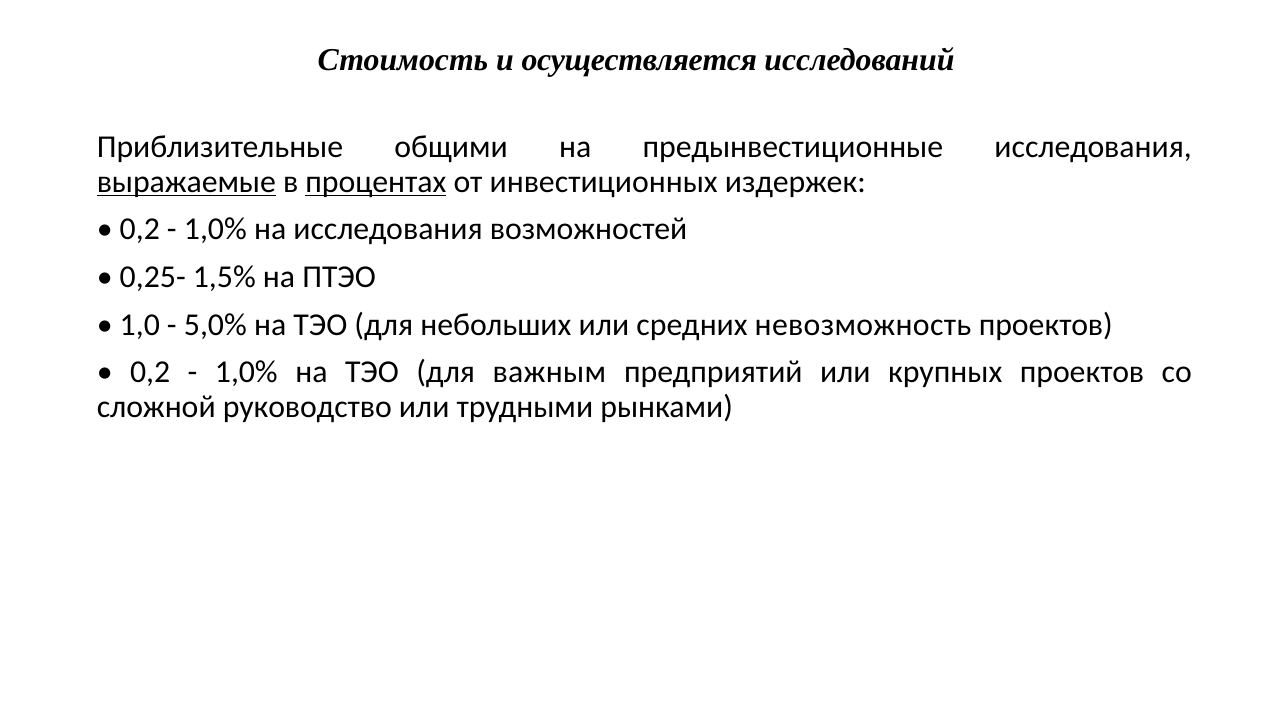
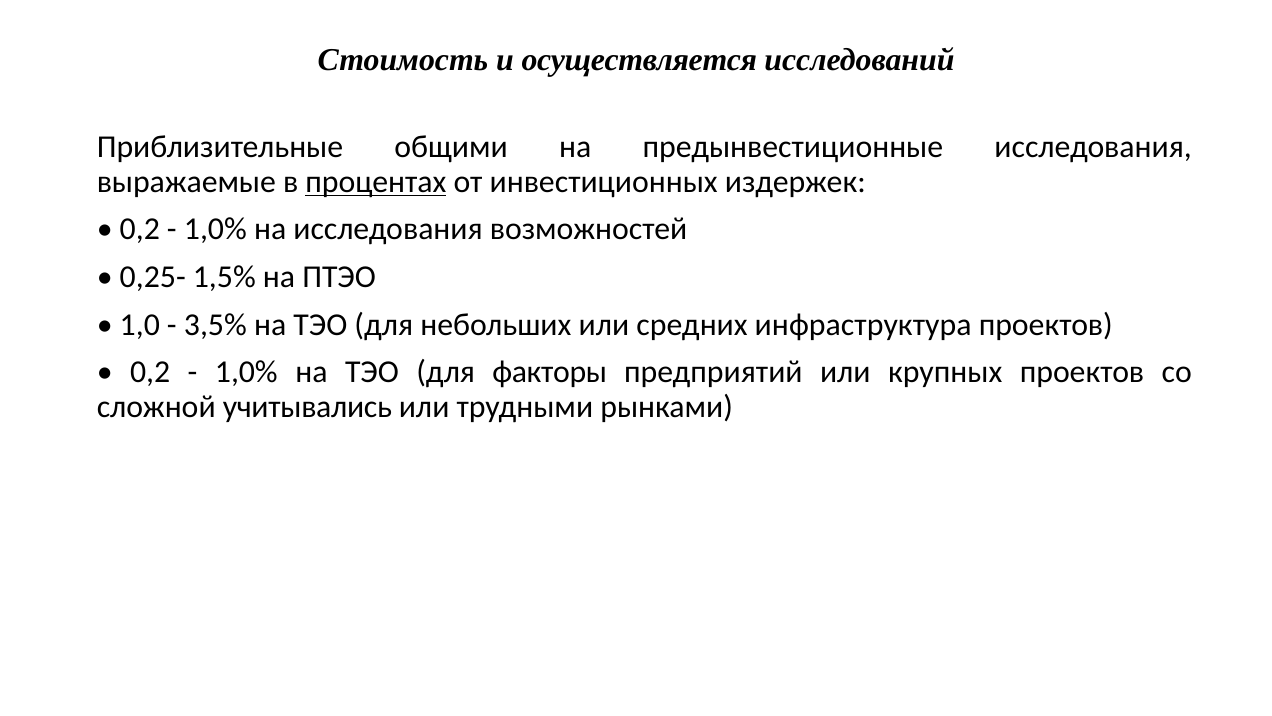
выражаемые underline: present -> none
5,0%: 5,0% -> 3,5%
невозможность: невозможность -> инфраструктура
важным: важным -> факторы
руководство: руководство -> учитывались
